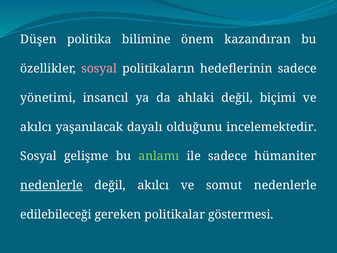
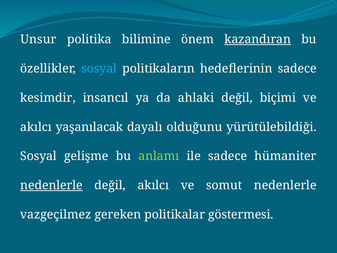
Düşen: Düşen -> Unsur
kazandıran underline: none -> present
sosyal at (99, 69) colour: pink -> light blue
yönetimi: yönetimi -> kesimdir
incelemektedir: incelemektedir -> yürütülebildiği
edilebileceği: edilebileceği -> vazgeçilmez
